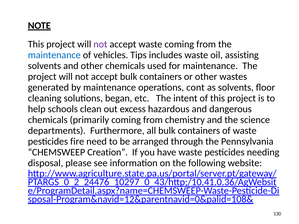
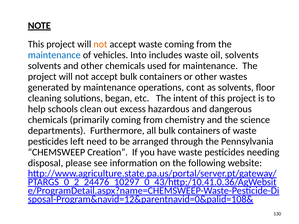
not at (100, 44) colour: purple -> orange
Tips: Tips -> Into
oil assisting: assisting -> solvents
fire: fire -> left
